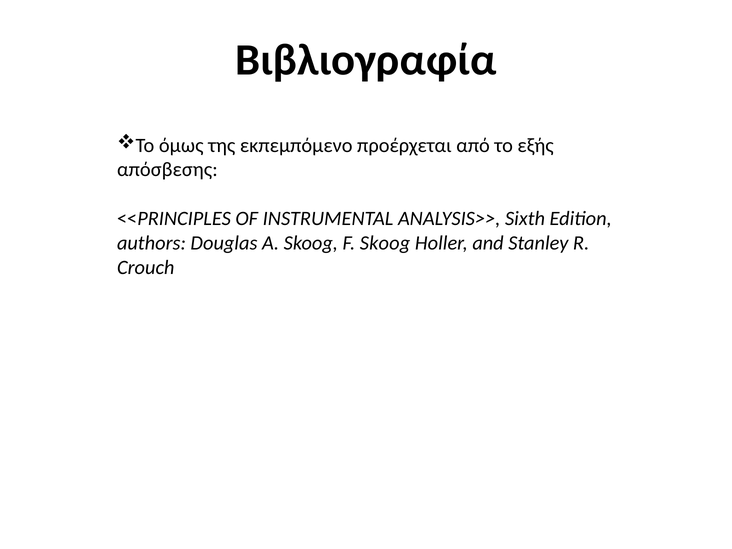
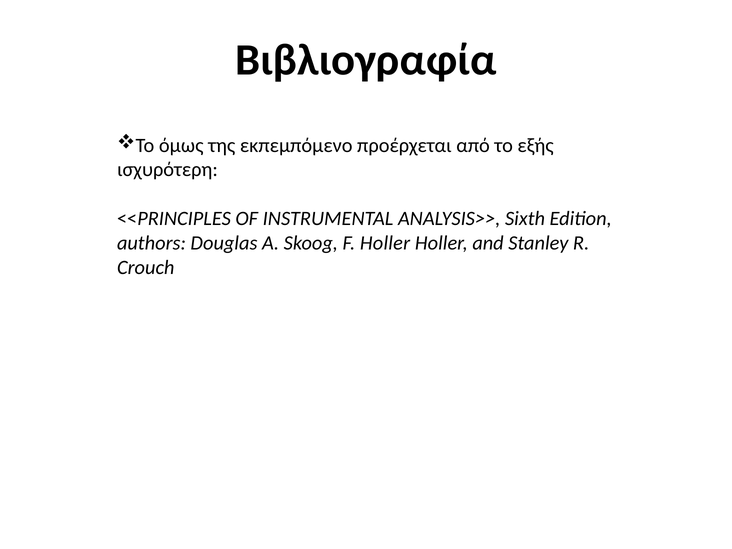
απόσβεσης: απόσβεσης -> ισχυρότερη
F Skoog: Skoog -> Holler
